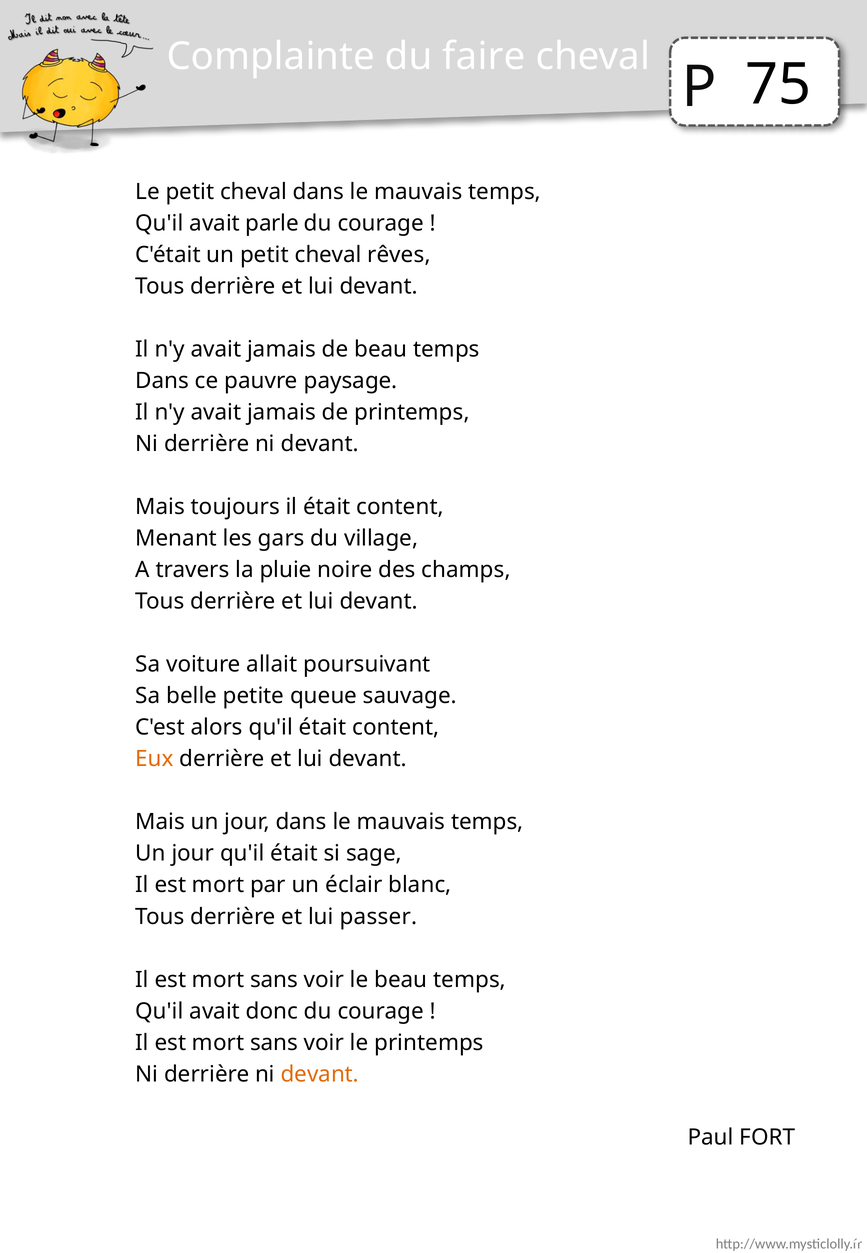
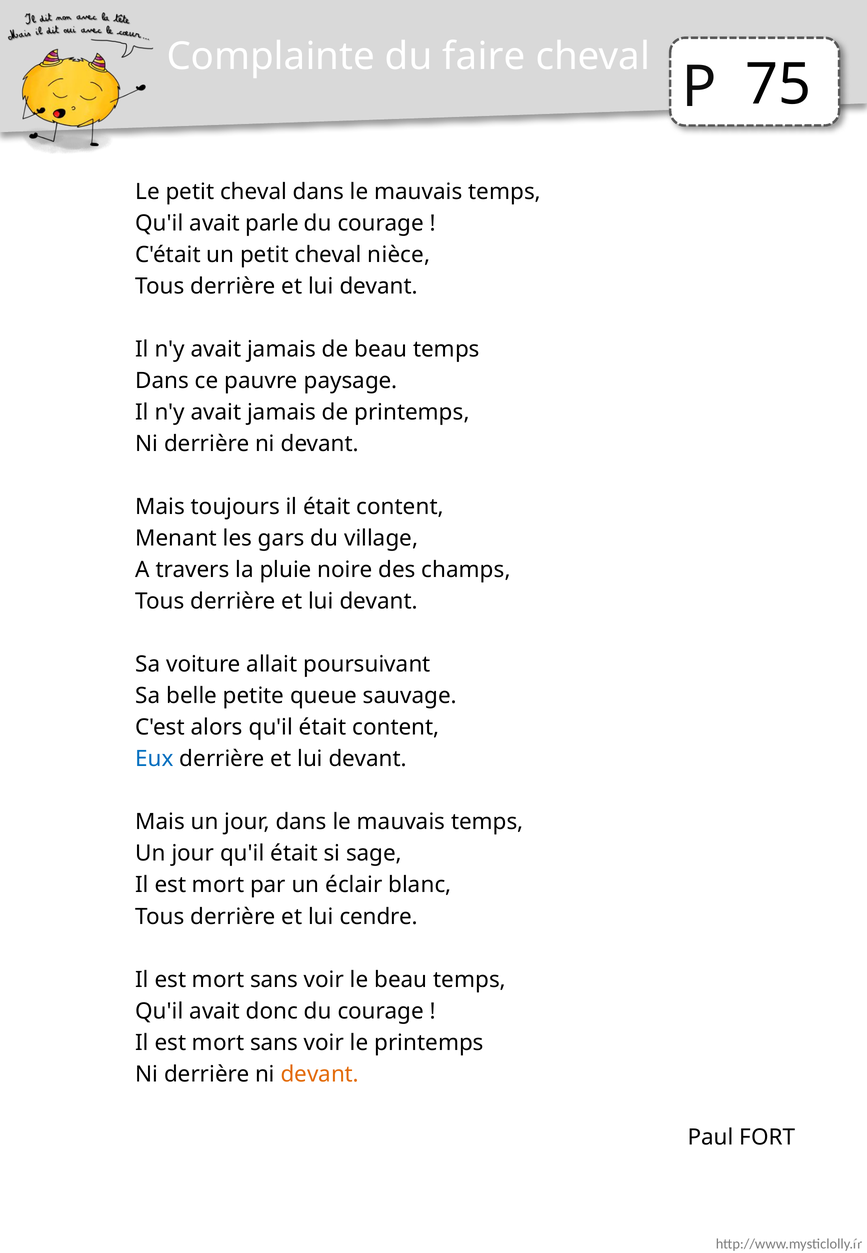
rêves: rêves -> nièce
Eux colour: orange -> blue
passer: passer -> cendre
